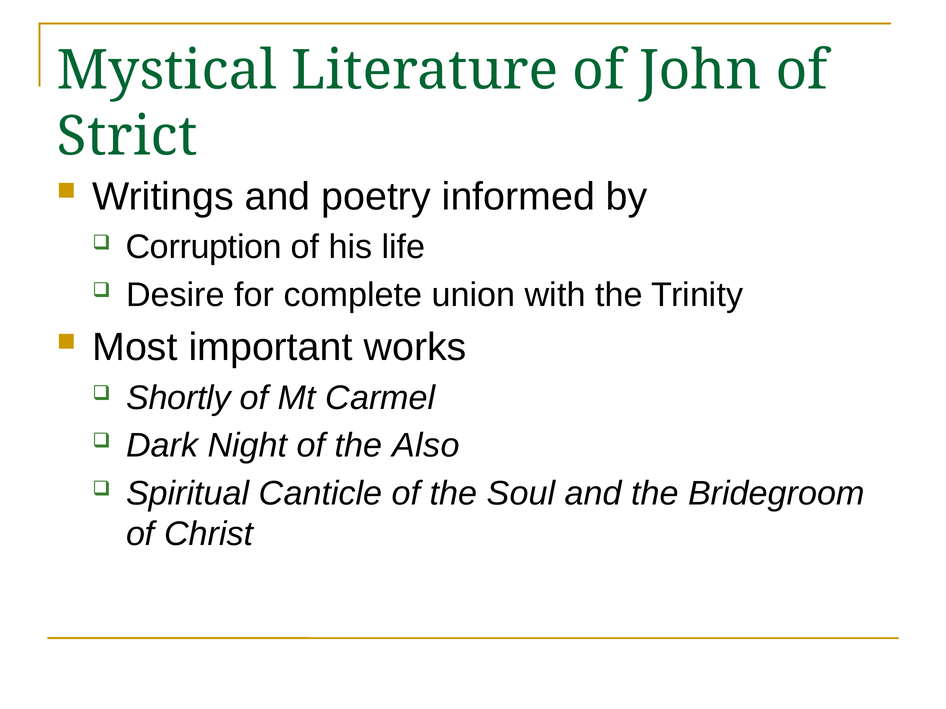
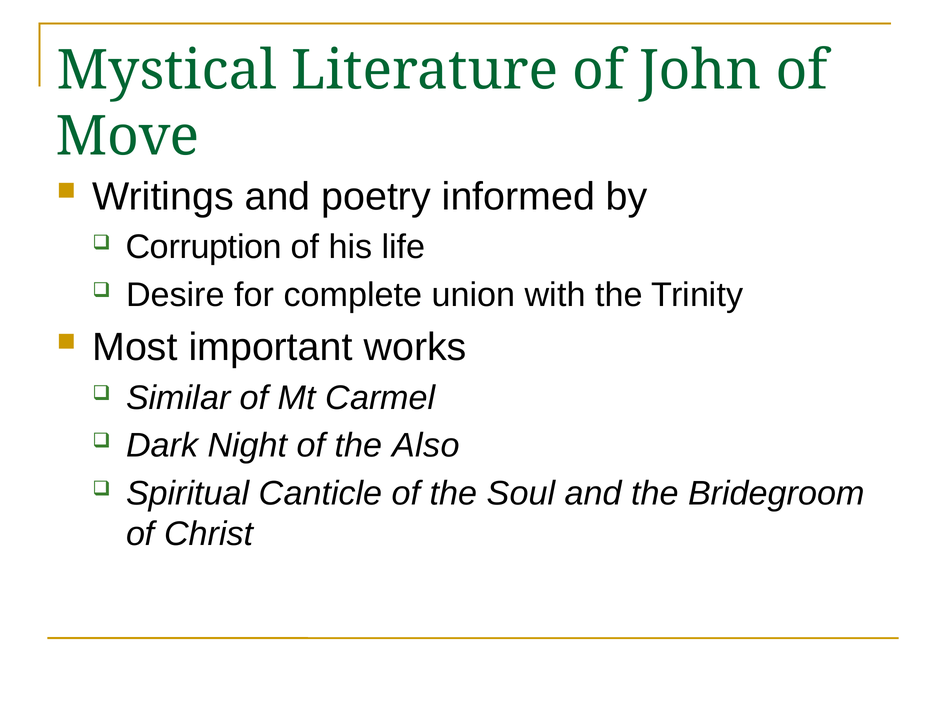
Strict: Strict -> Move
Shortly: Shortly -> Similar
